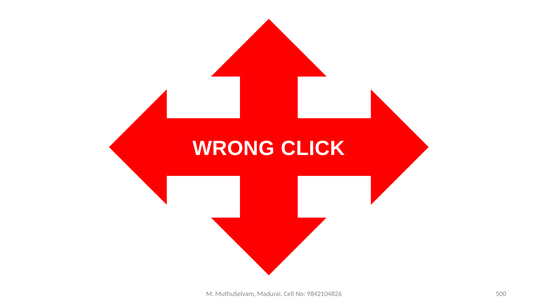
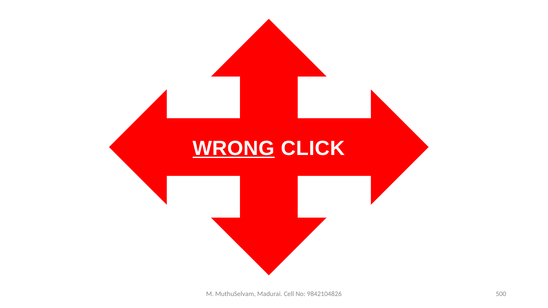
WRONG underline: none -> present
